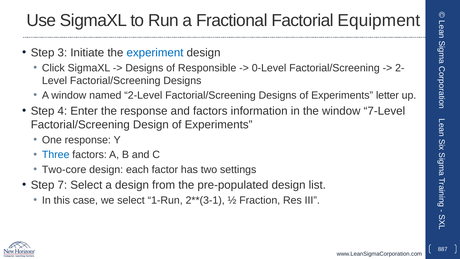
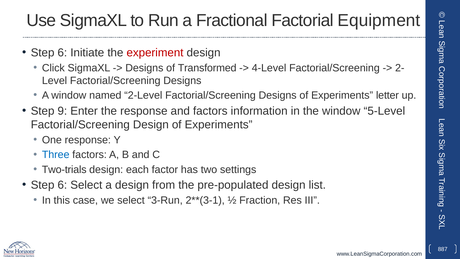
3 at (62, 53): 3 -> 6
experiment colour: blue -> red
Responsible: Responsible -> Transformed
0-Level: 0-Level -> 4-Level
4: 4 -> 9
7-Level: 7-Level -> 5-Level
Two-core: Two-core -> Two-trials
7 at (62, 185): 7 -> 6
1-Run: 1-Run -> 3-Run
